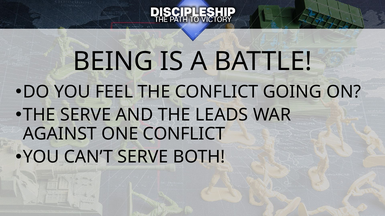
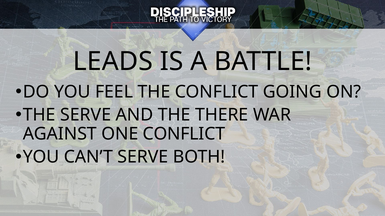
BEING: BEING -> LEADS
LEADS: LEADS -> THERE
